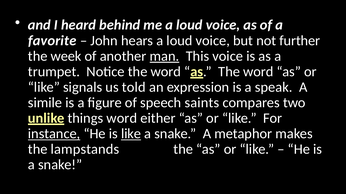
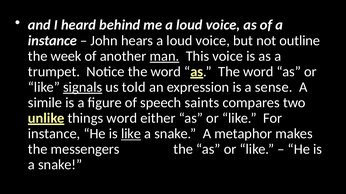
favorite at (52, 41): favorite -> instance
further: further -> outline
signals underline: none -> present
speak: speak -> sense
instance at (54, 134) underline: present -> none
lampstands: lampstands -> messengers
